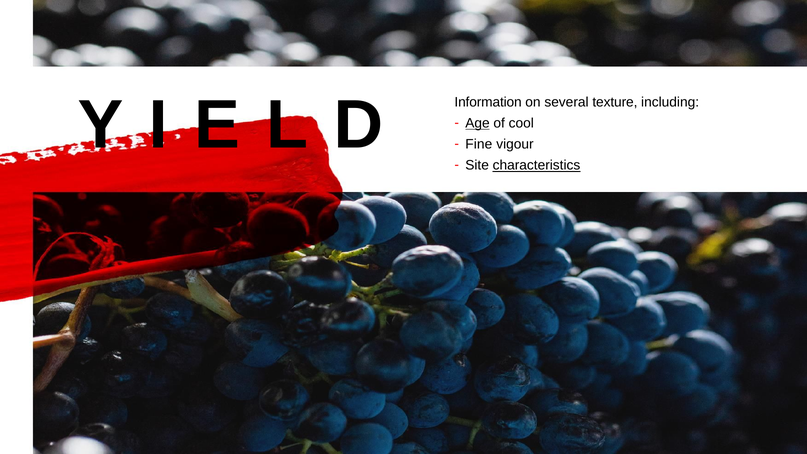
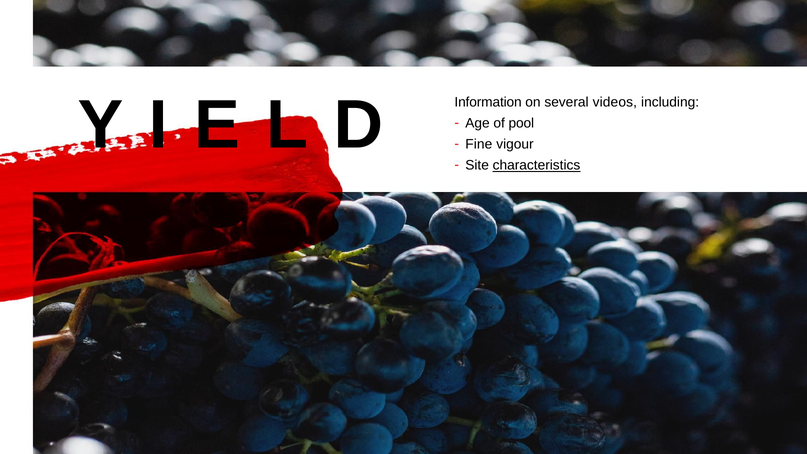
texture: texture -> videos
Age underline: present -> none
cool: cool -> pool
